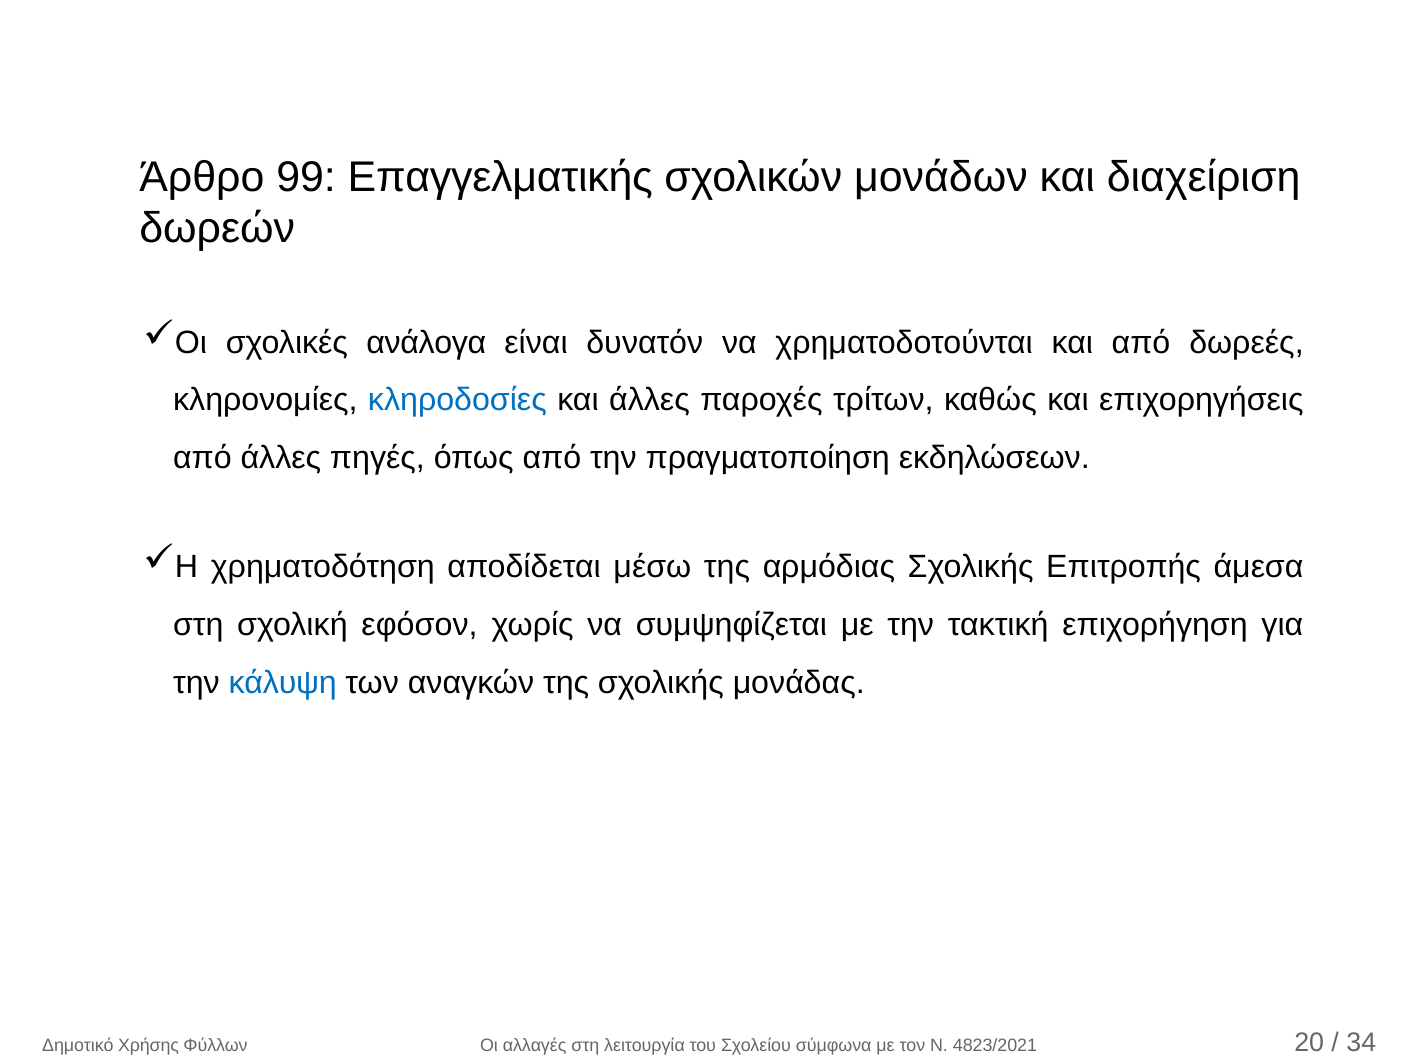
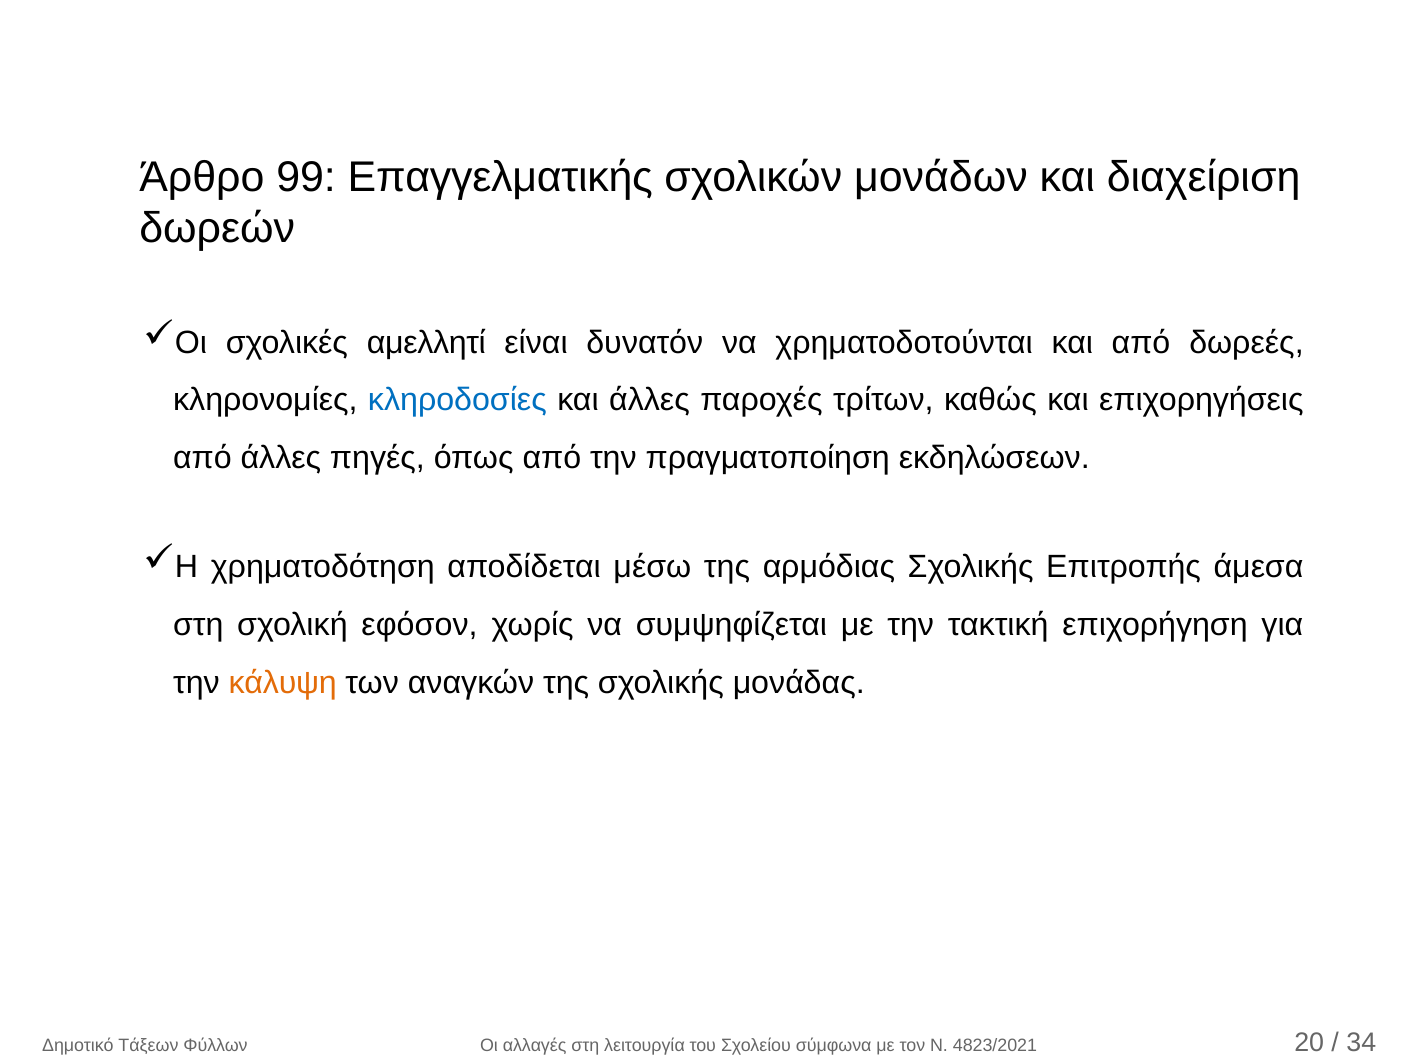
ανάλογα: ανάλογα -> αμελλητί
κάλυψη colour: blue -> orange
Χρήσης: Χρήσης -> Τάξεων
